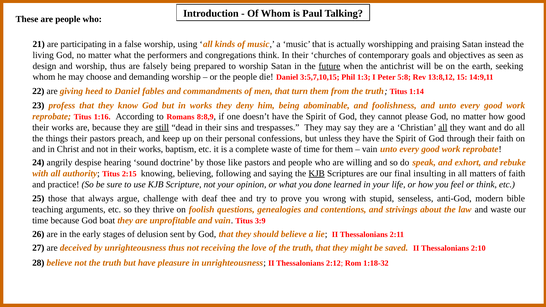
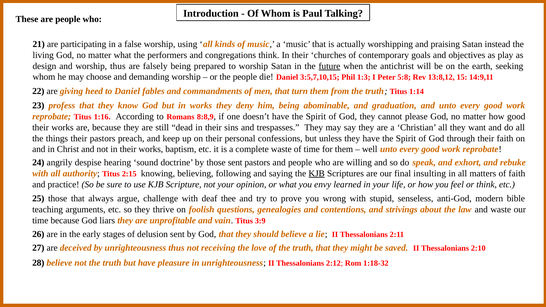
seen: seen -> play
foolishness: foolishness -> graduation
still underline: present -> none
all at (443, 127) underline: present -> none
vain at (370, 149): vain -> well
those like: like -> sent
done: done -> envy
boat: boat -> liars
